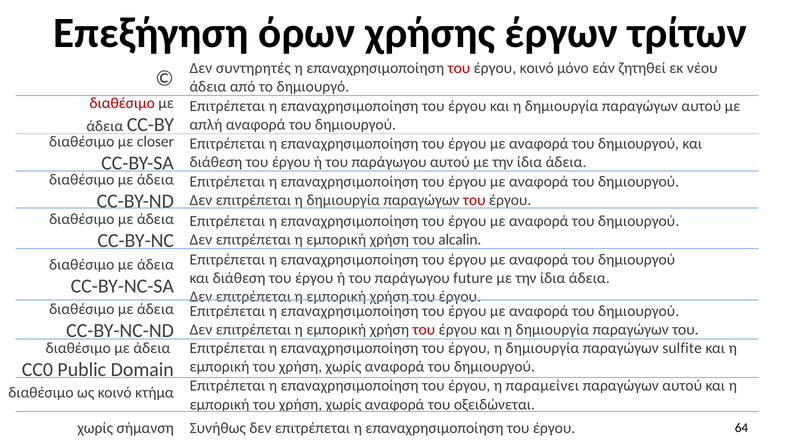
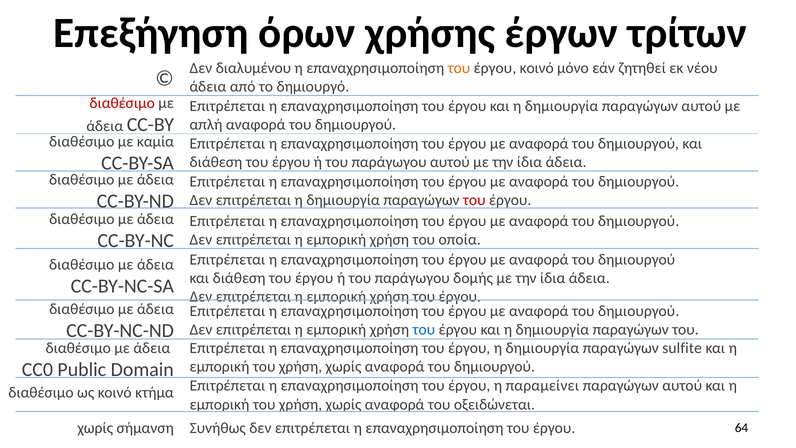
συντηρητές: συντηρητές -> διαλυμένου
του at (459, 68) colour: red -> orange
closer: closer -> καμία
alcalin: alcalin -> οποία
future: future -> δομής
του at (424, 330) colour: red -> blue
